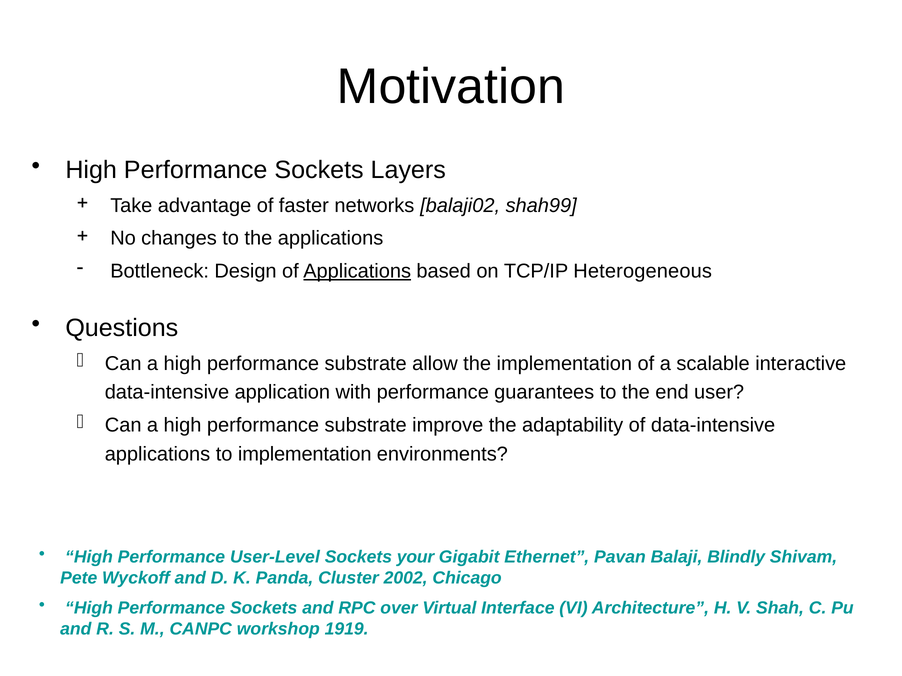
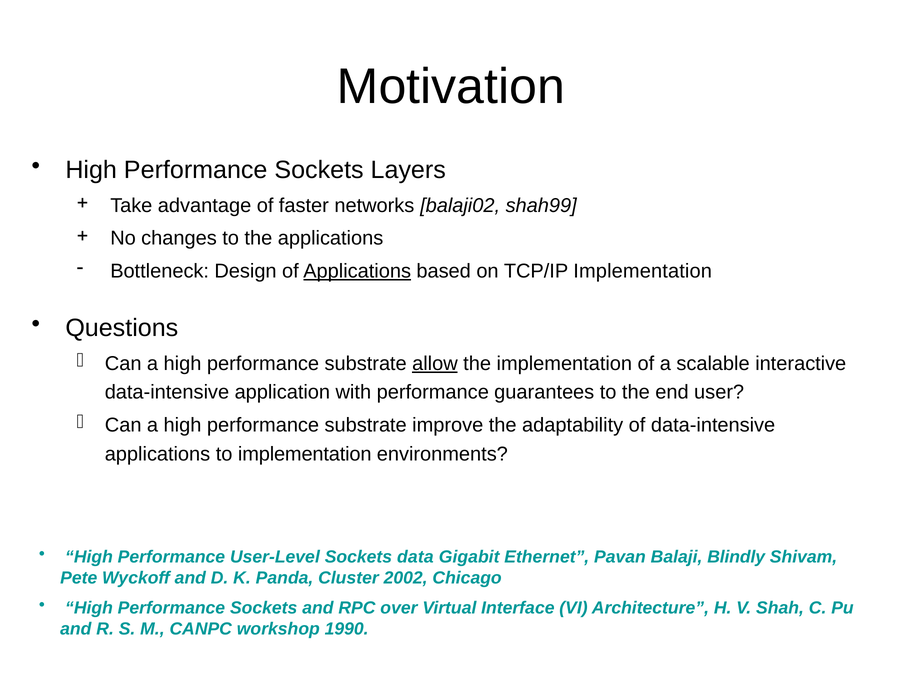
TCP/IP Heterogeneous: Heterogeneous -> Implementation
allow underline: none -> present
your: your -> data
1919: 1919 -> 1990
